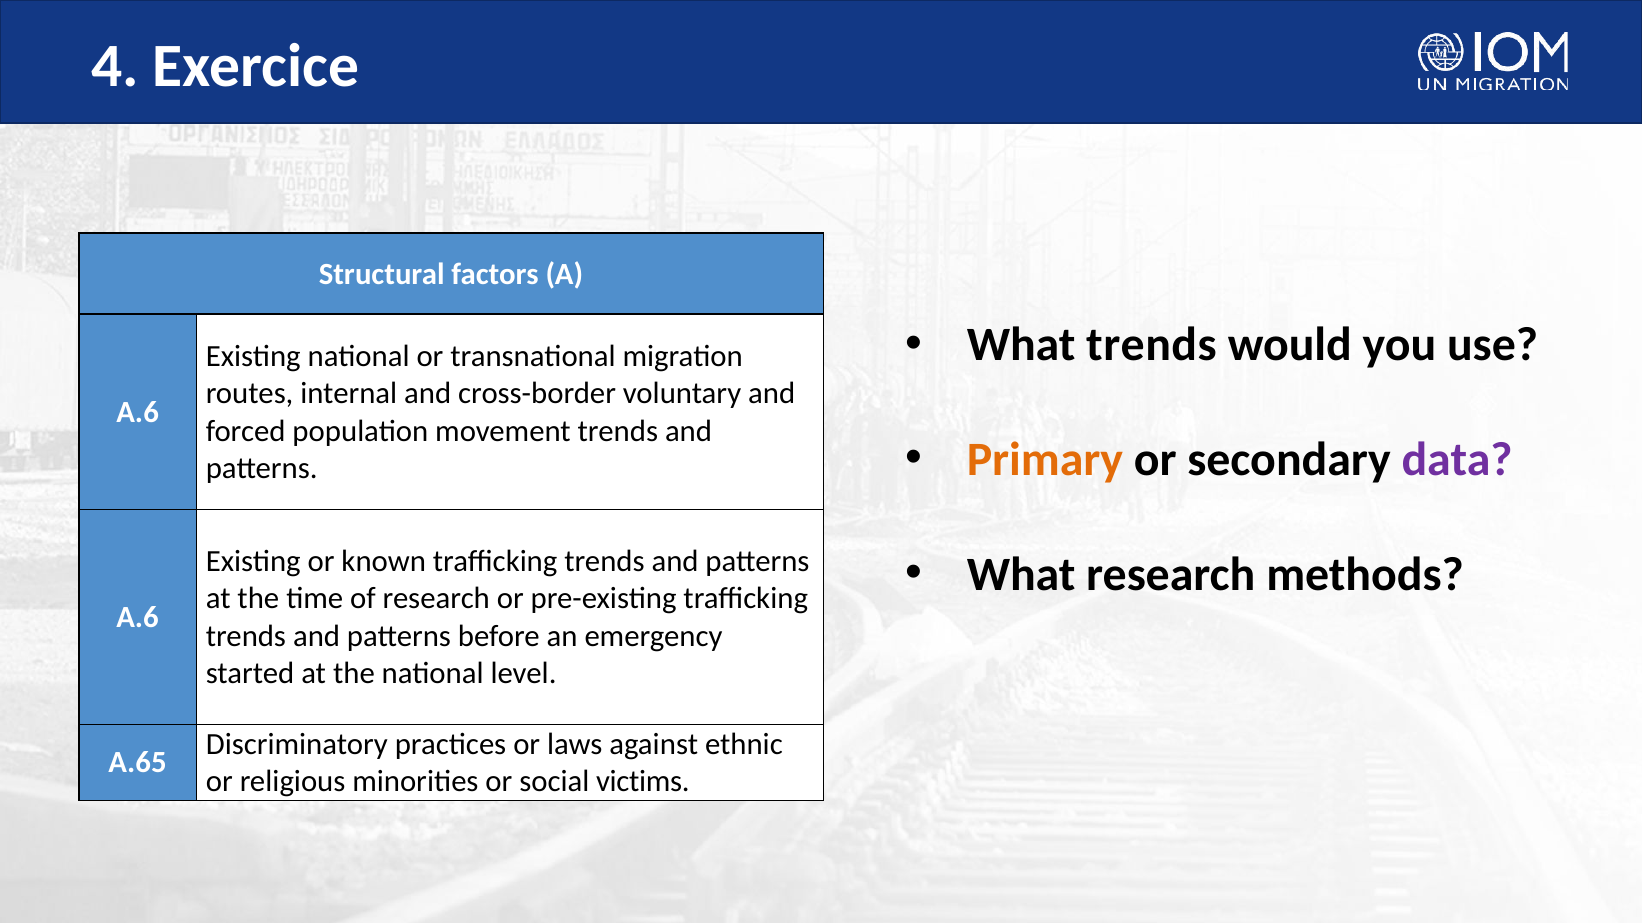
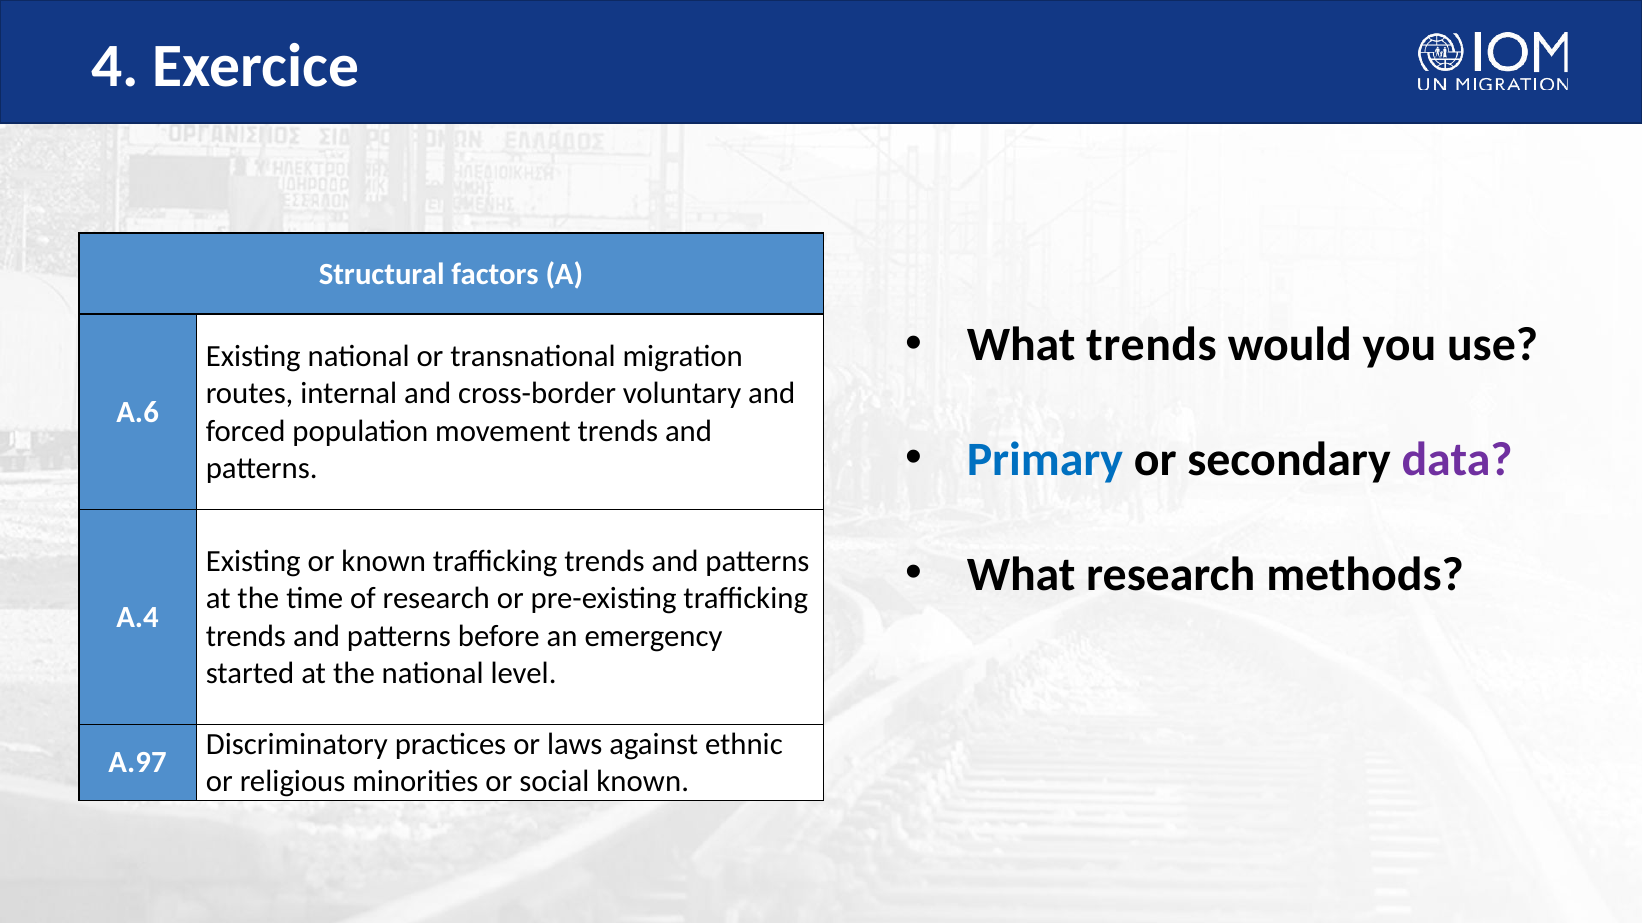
Primary colour: orange -> blue
A.6 at (138, 618): A.6 -> A.4
A.65: A.65 -> A.97
social victims: victims -> known
